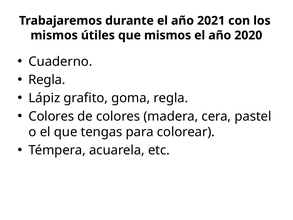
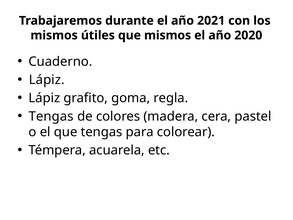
Regla at (47, 80): Regla -> Lápiz
Colores at (51, 116): Colores -> Tengas
